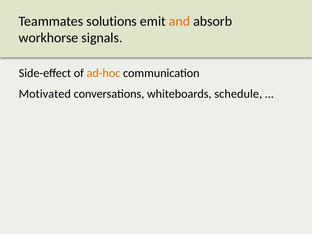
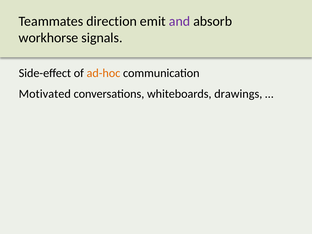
solutions: solutions -> direction
and colour: orange -> purple
schedule: schedule -> drawings
